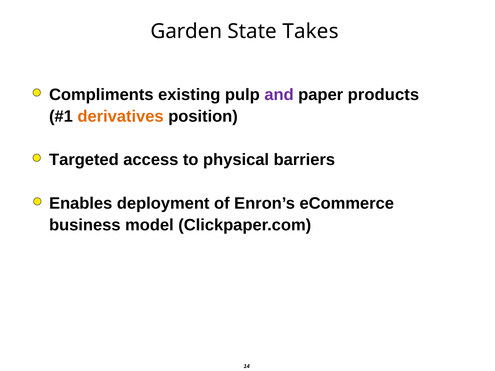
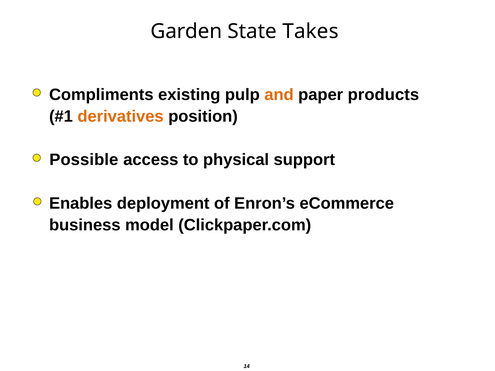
and colour: purple -> orange
Targeted: Targeted -> Possible
barriers: barriers -> support
